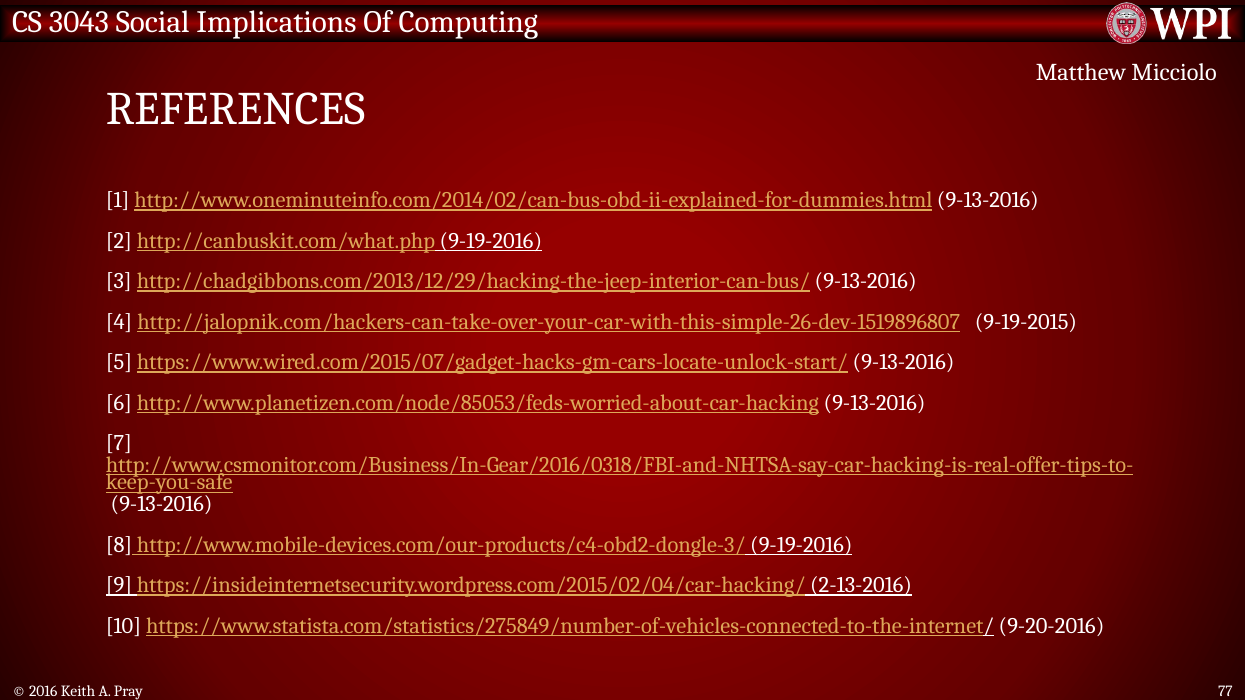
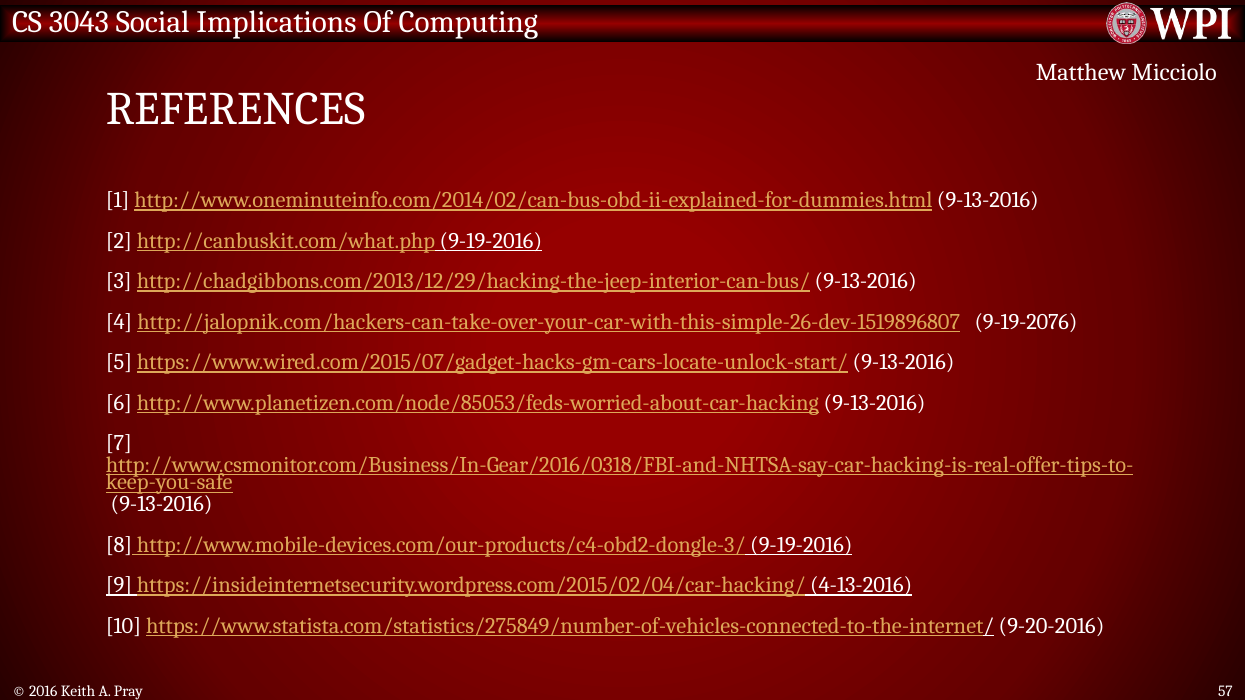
9-19-2015: 9-19-2015 -> 9-19-2076
2-13-2016: 2-13-2016 -> 4-13-2016
77: 77 -> 57
